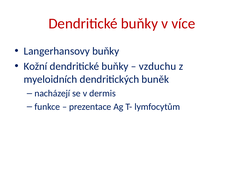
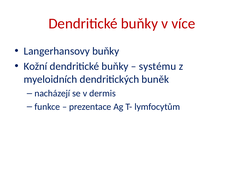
vzduchu: vzduchu -> systému
